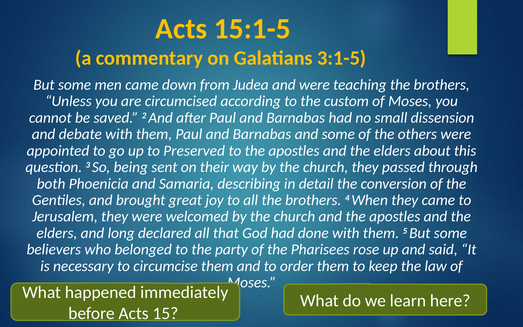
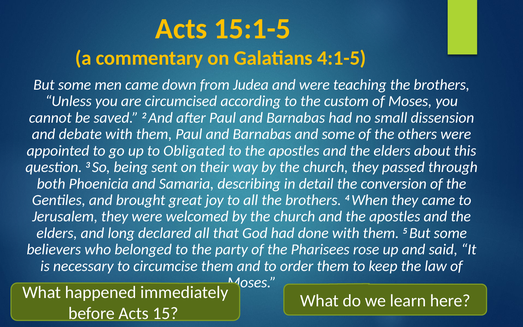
3:1-5: 3:1-5 -> 4:1-5
Preserved: Preserved -> Obligated
